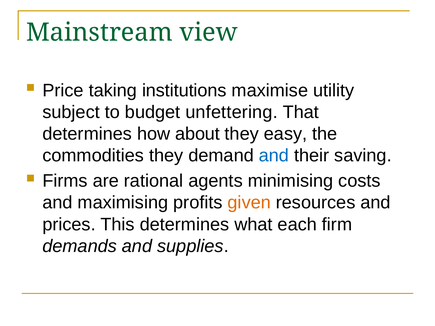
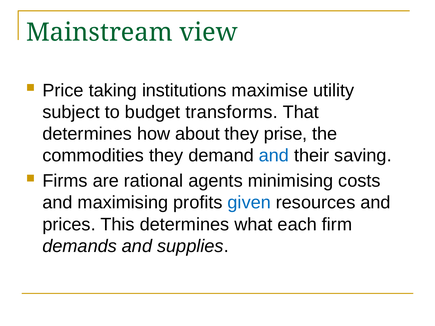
unfettering: unfettering -> transforms
easy: easy -> prise
given colour: orange -> blue
